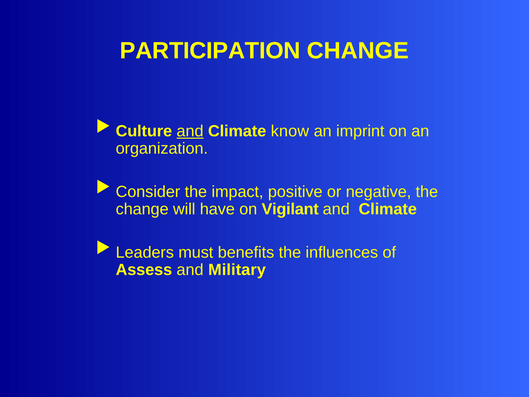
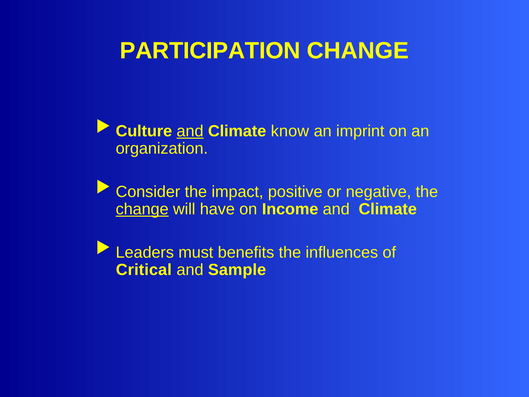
change at (142, 209) underline: none -> present
Vigilant: Vigilant -> Income
Assess: Assess -> Critical
Military: Military -> Sample
